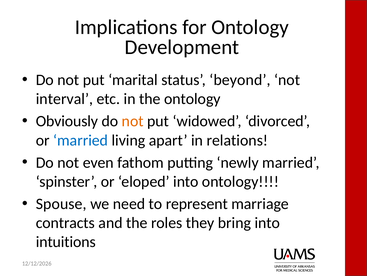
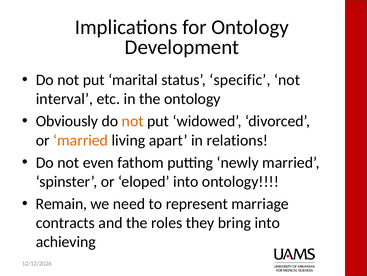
beyond: beyond -> specific
married at (81, 140) colour: blue -> orange
Spouse: Spouse -> Remain
intuitions: intuitions -> achieving
